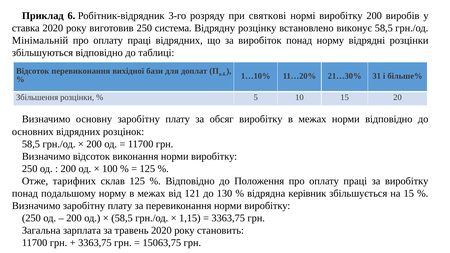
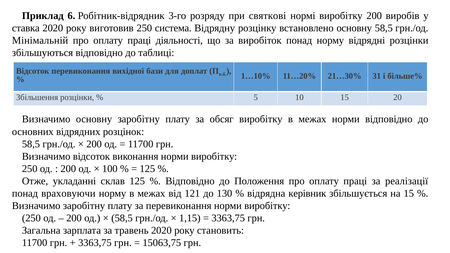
встановлено виконує: виконує -> основну
праці відрядних: відрядних -> діяльності
тарифних: тарифних -> укладанні
за виробітку: виробітку -> реалізації
подальшому: подальшому -> враховуючи
